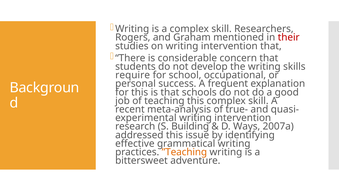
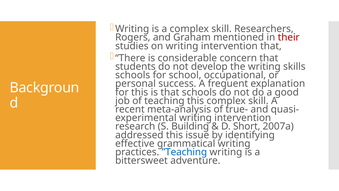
require at (133, 75): require -> schools
Ways: Ways -> Short
”Teaching colour: orange -> blue
